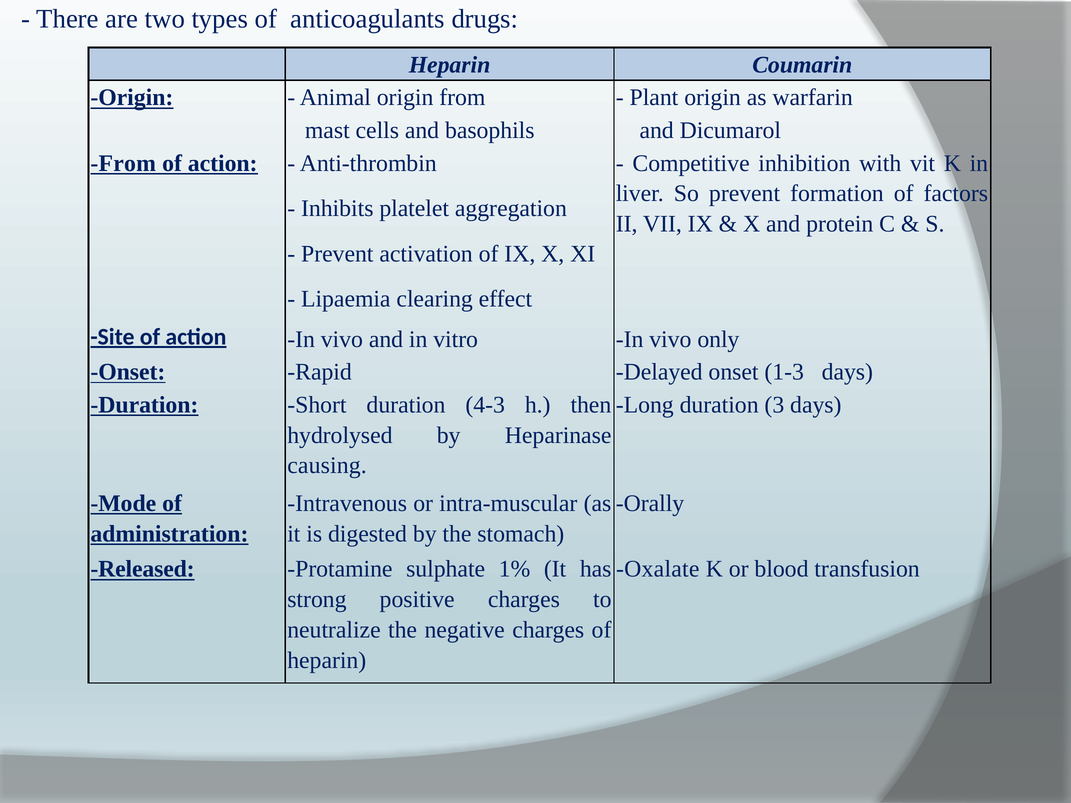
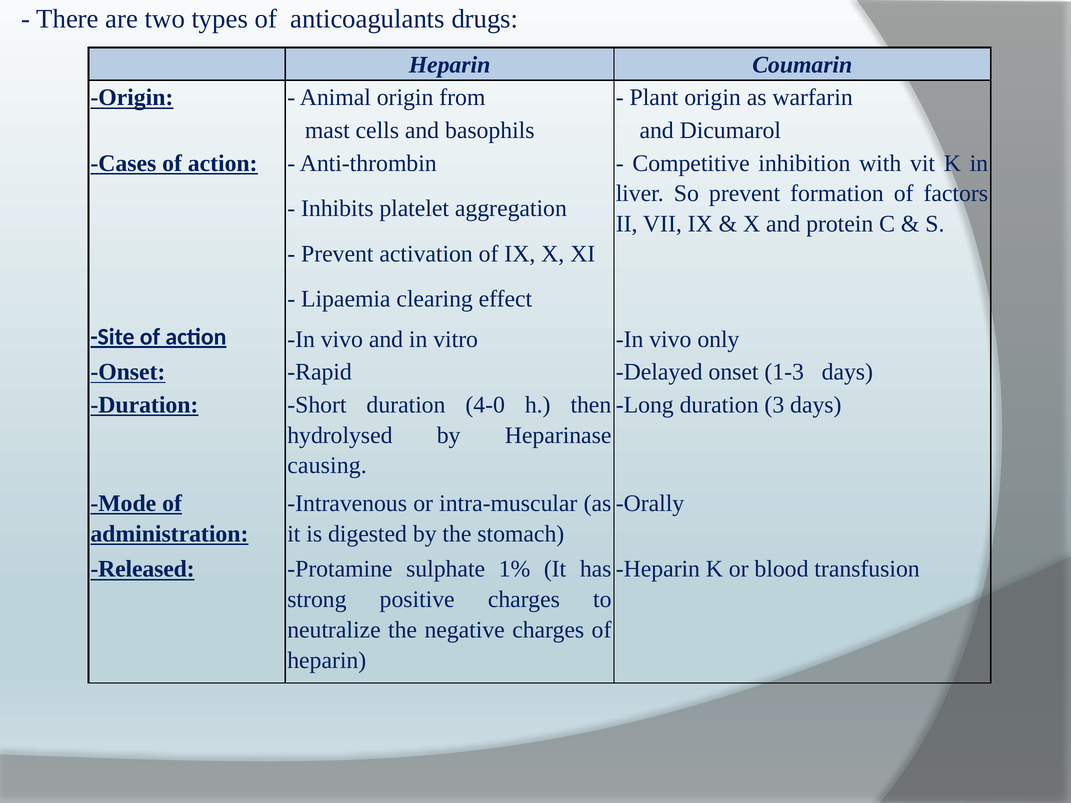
From at (123, 163): From -> Cases
4-3: 4-3 -> 4-0
Oxalate at (658, 569): Oxalate -> Heparin
